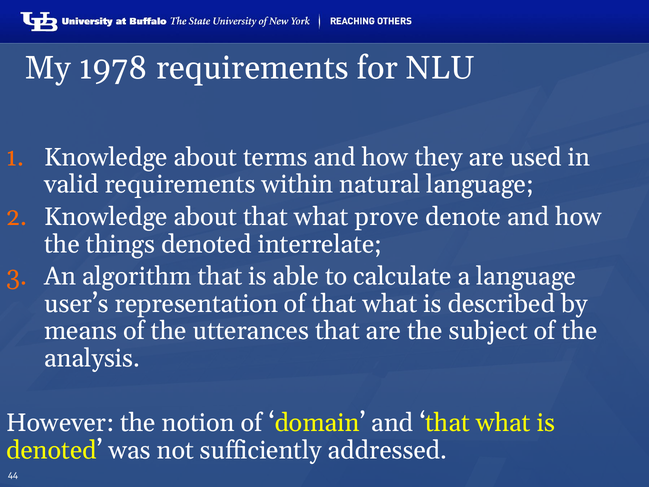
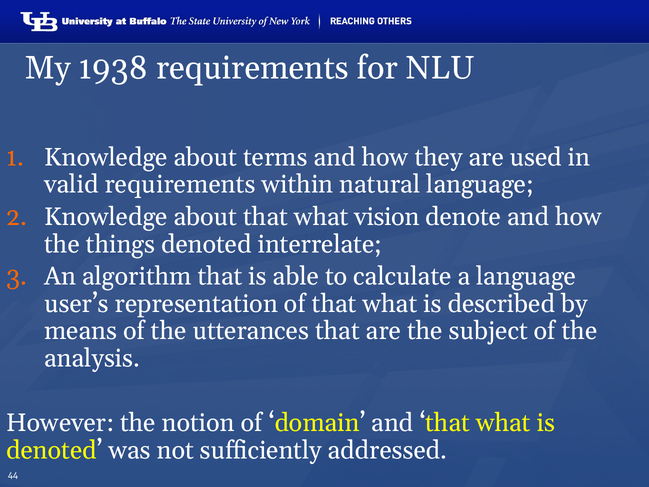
1978: 1978 -> 1938
prove: prove -> vision
